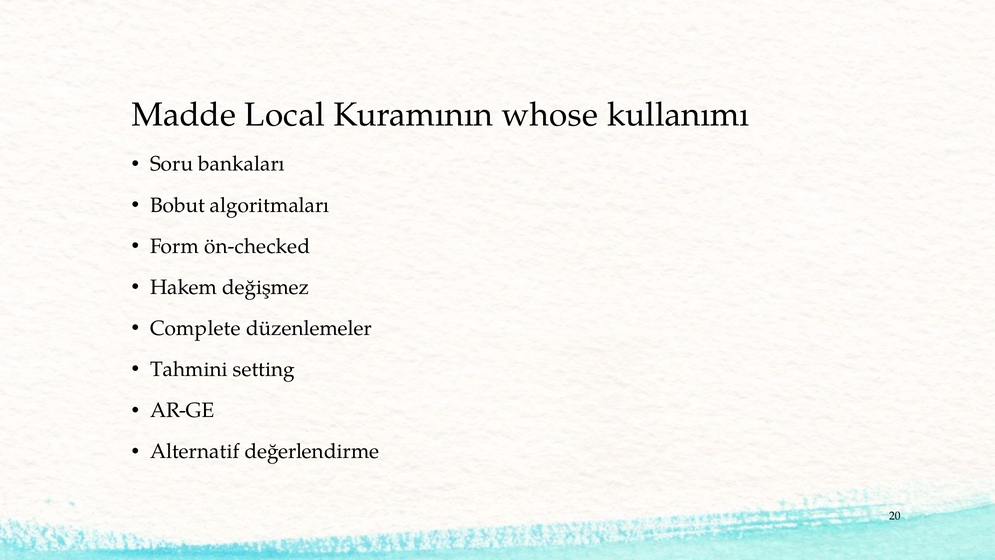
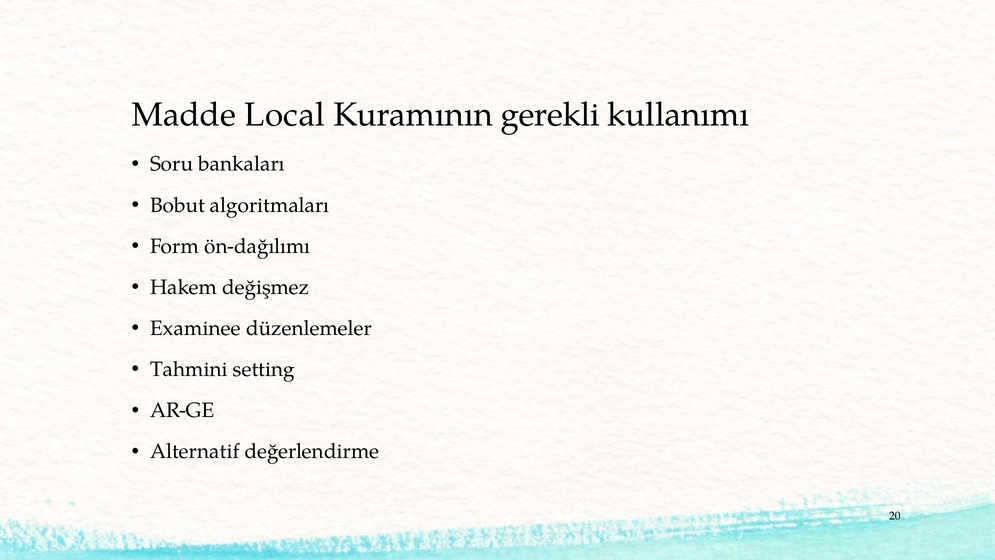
whose: whose -> gerekli
ön-checked: ön-checked -> ön-dağılımı
Complete: Complete -> Examinee
